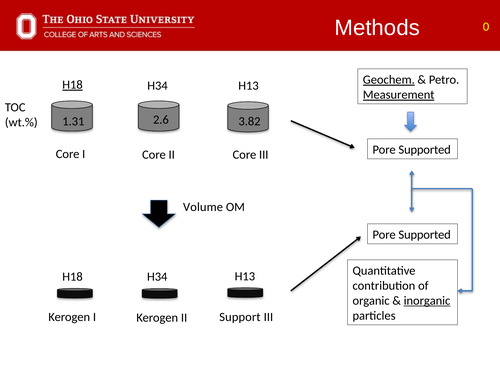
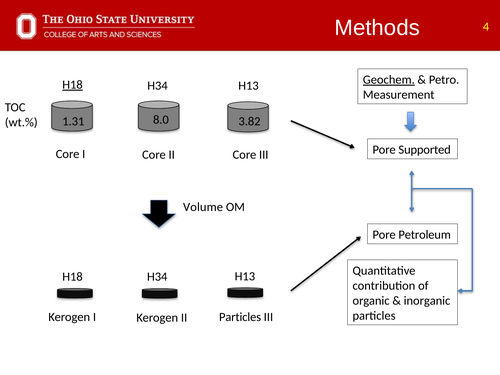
0: 0 -> 4
Measurement underline: present -> none
2.6: 2.6 -> 8.0
Supported at (425, 235): Supported -> Petroleum
inorganic underline: present -> none
II Support: Support -> Particles
